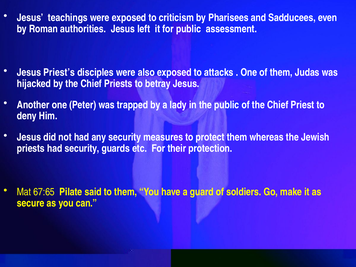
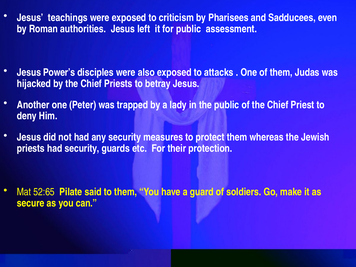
Priest’s: Priest’s -> Power’s
67:65: 67:65 -> 52:65
